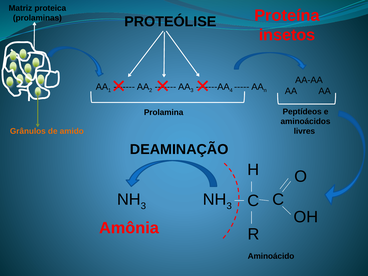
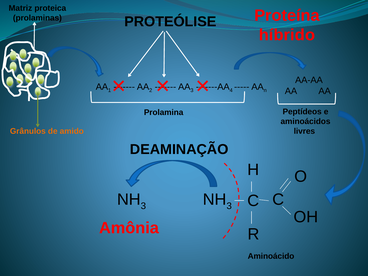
insetos: insetos -> híbrido
